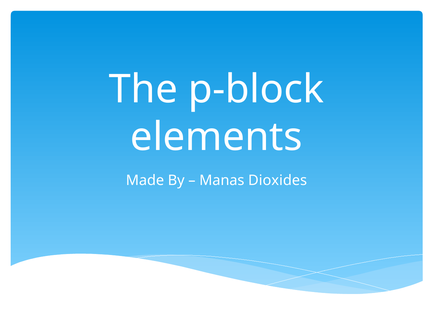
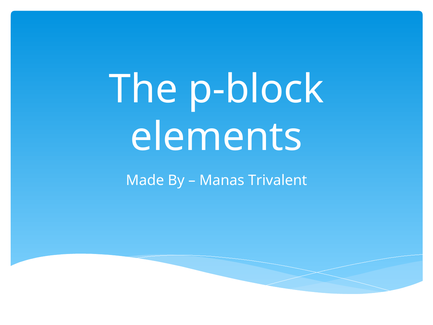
Dioxides: Dioxides -> Trivalent
